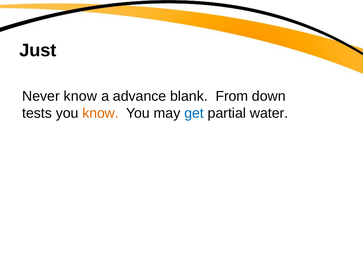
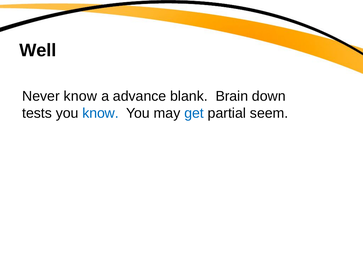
Just: Just -> Well
From: From -> Brain
know at (101, 113) colour: orange -> blue
water: water -> seem
